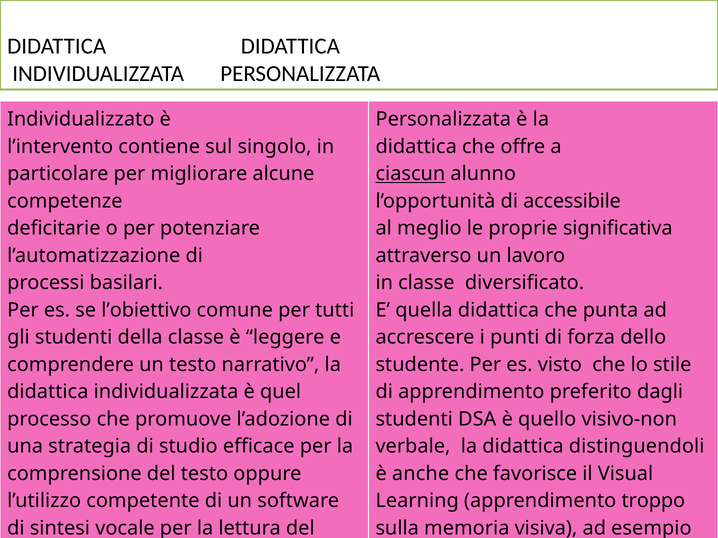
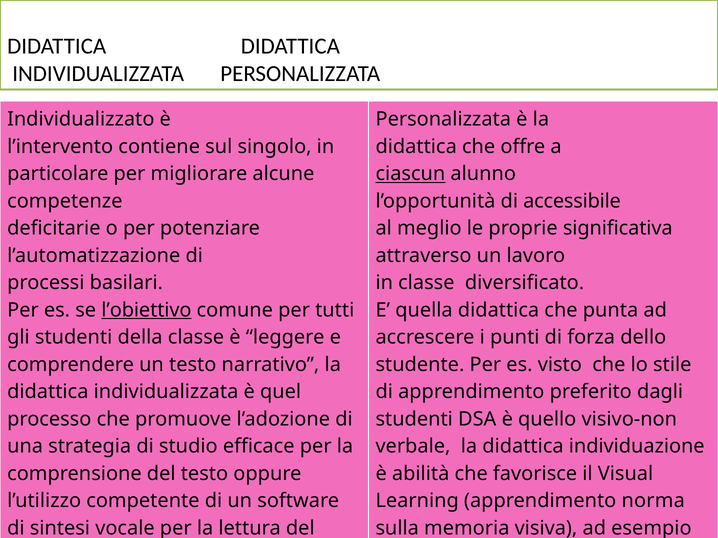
l’obiettivo underline: none -> present
distinguendoli: distinguendoli -> individuazione
anche: anche -> abilità
troppo: troppo -> norma
